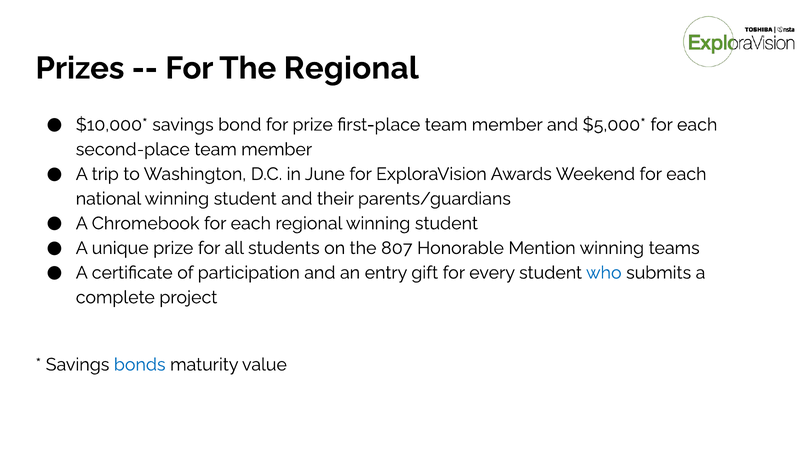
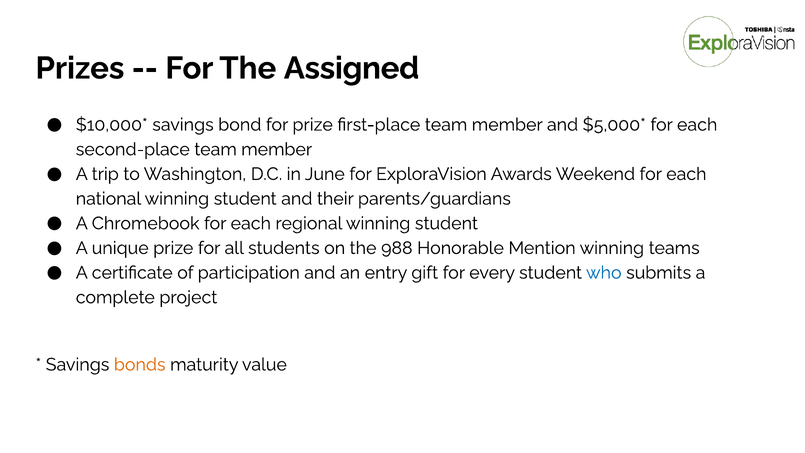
The Regional: Regional -> Assigned
807: 807 -> 988
bonds colour: blue -> orange
